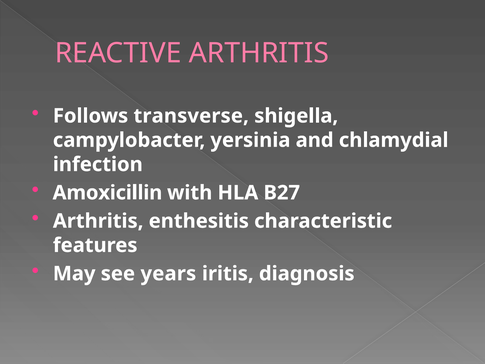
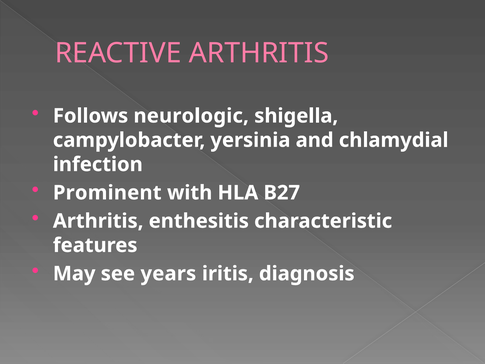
transverse: transverse -> neurologic
Amoxicillin: Amoxicillin -> Prominent
